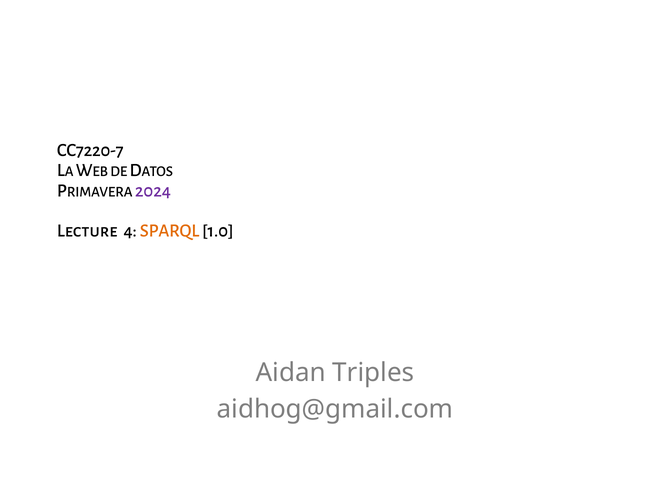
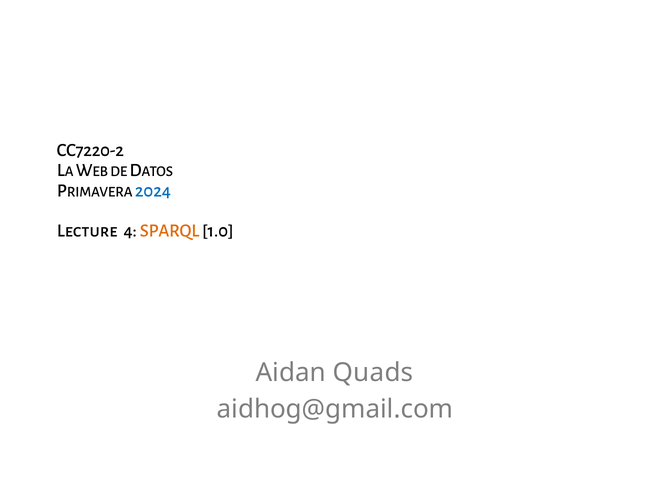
CC7220-7: CC7220-7 -> CC7220-2
2024 colour: purple -> blue
Triples: Triples -> Quads
